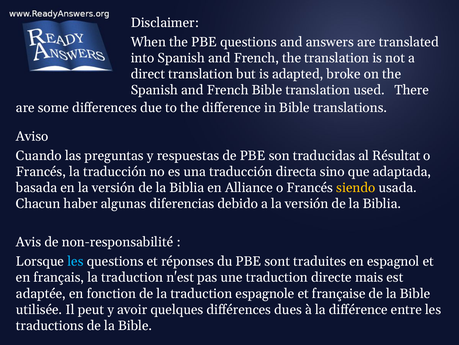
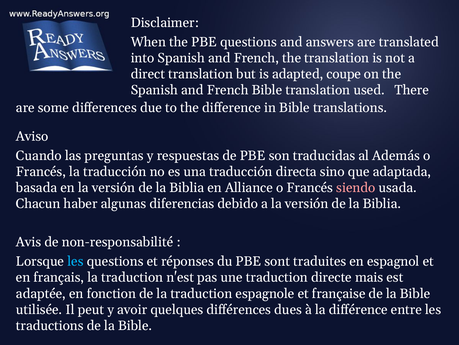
broke: broke -> coupe
Résultat: Résultat -> Además
siendo colour: yellow -> pink
